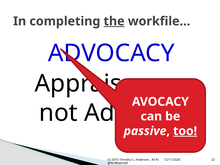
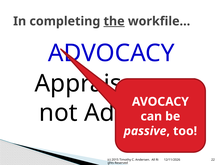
too underline: present -> none
